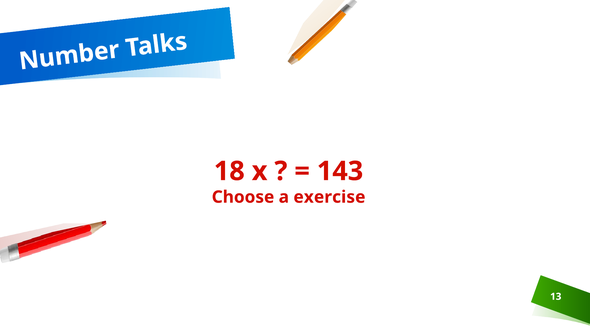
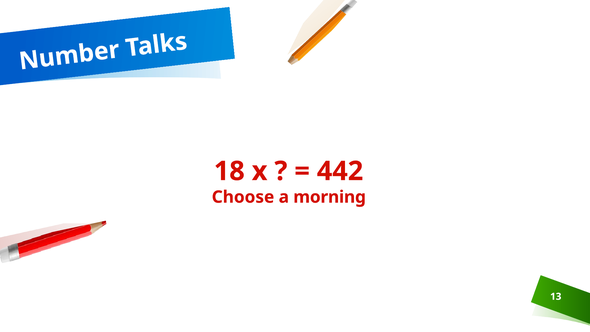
143: 143 -> 442
exercise: exercise -> morning
